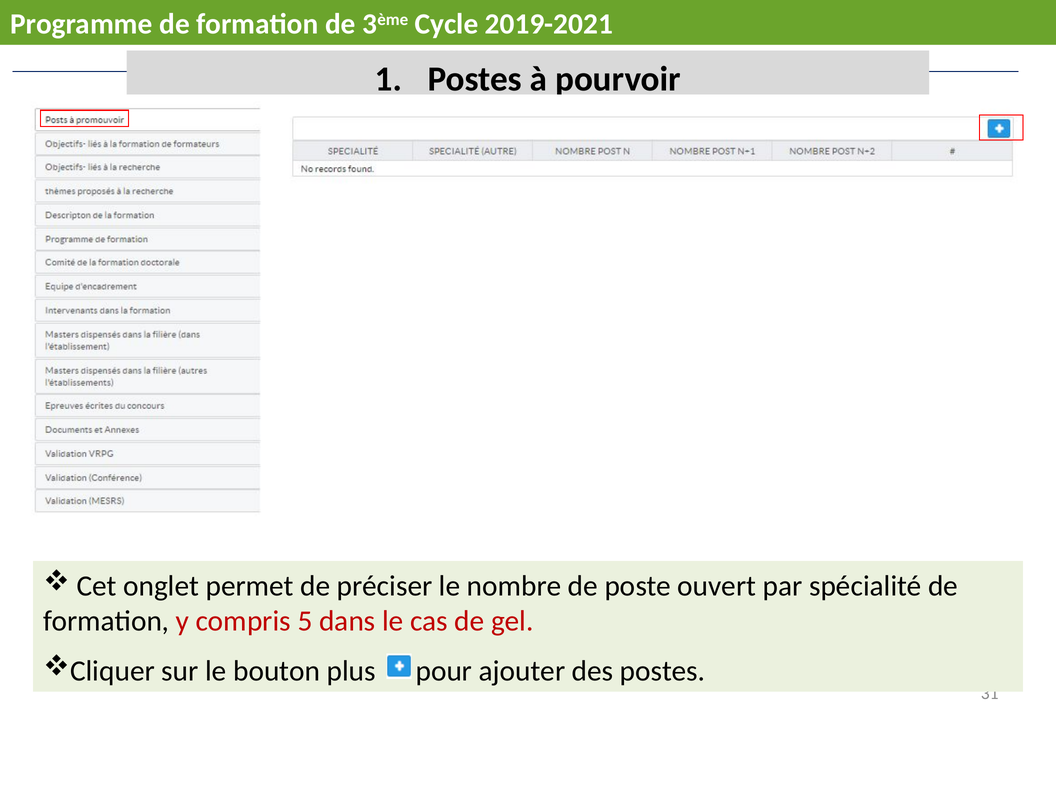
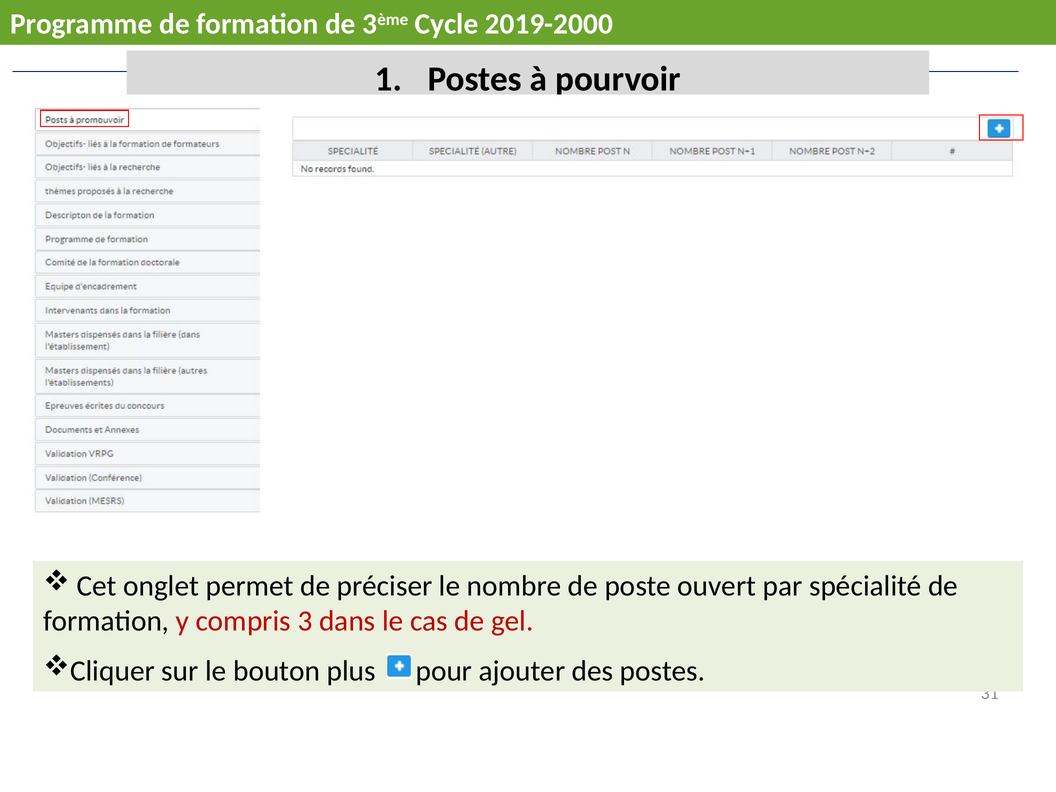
2019-2021: 2019-2021 -> 2019-2000
5: 5 -> 3
